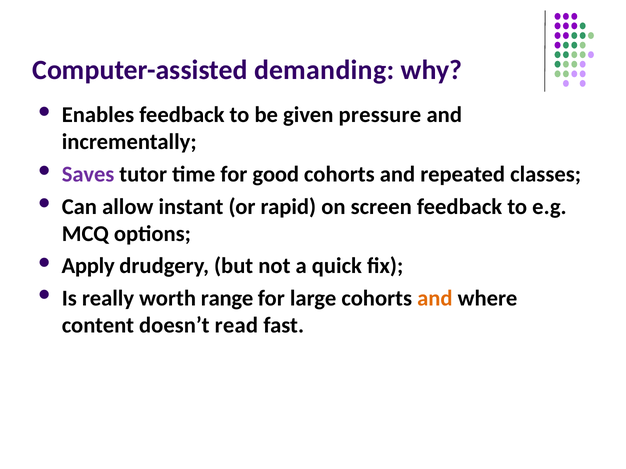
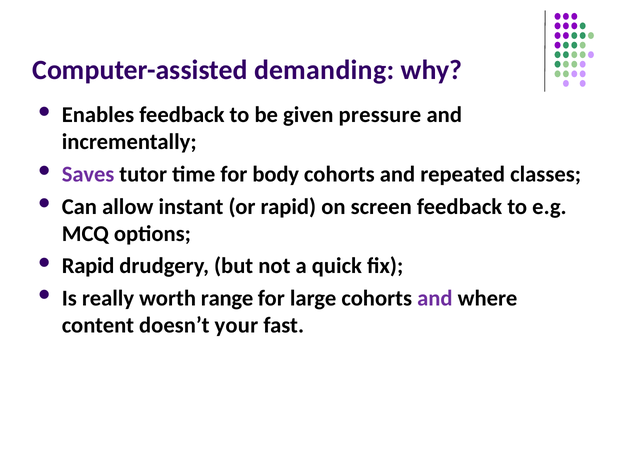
good: good -> body
Apply at (88, 266): Apply -> Rapid
and at (435, 299) colour: orange -> purple
read: read -> your
